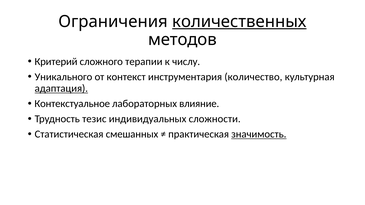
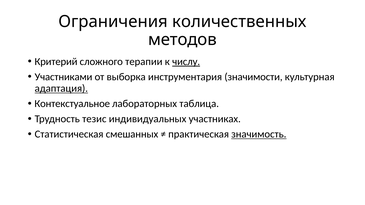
количественных underline: present -> none
числу underline: none -> present
Уникального: Уникального -> Участниками
контекст: контекст -> выборка
количество: количество -> значимости
влияние: влияние -> таблица
сложности: сложности -> участниках
